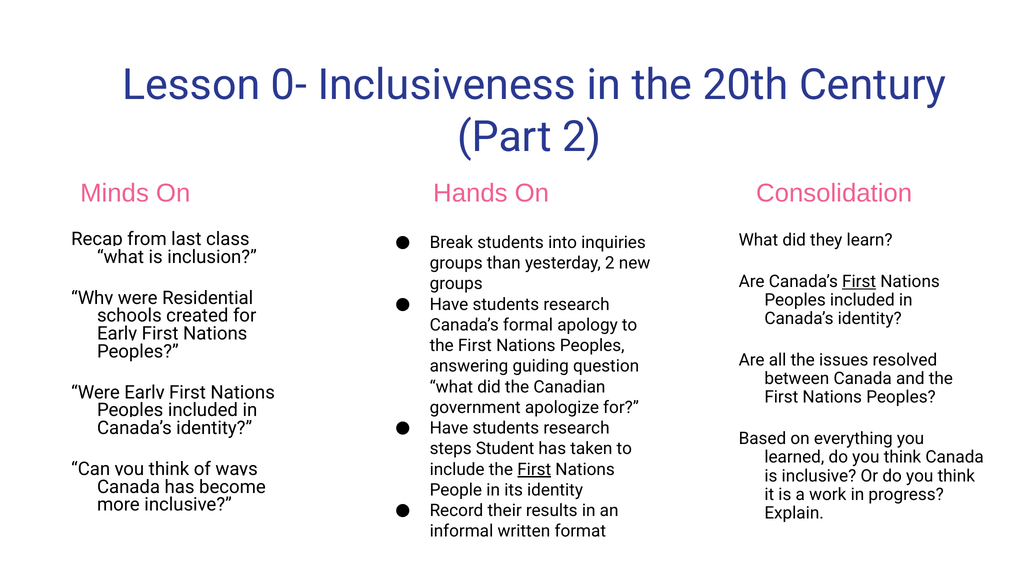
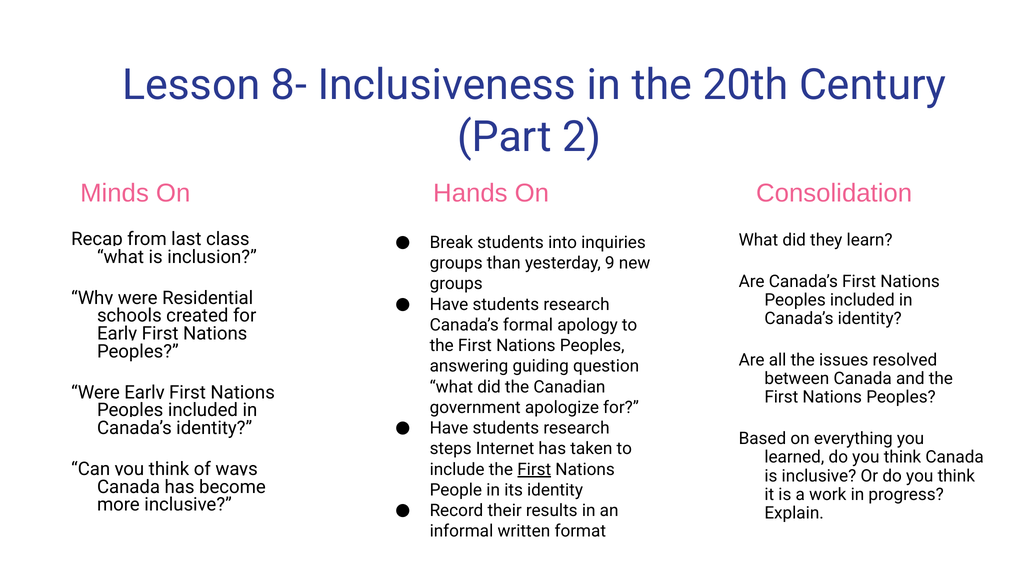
0-: 0- -> 8-
yesterday 2: 2 -> 9
First at (859, 282) underline: present -> none
Student: Student -> Internet
